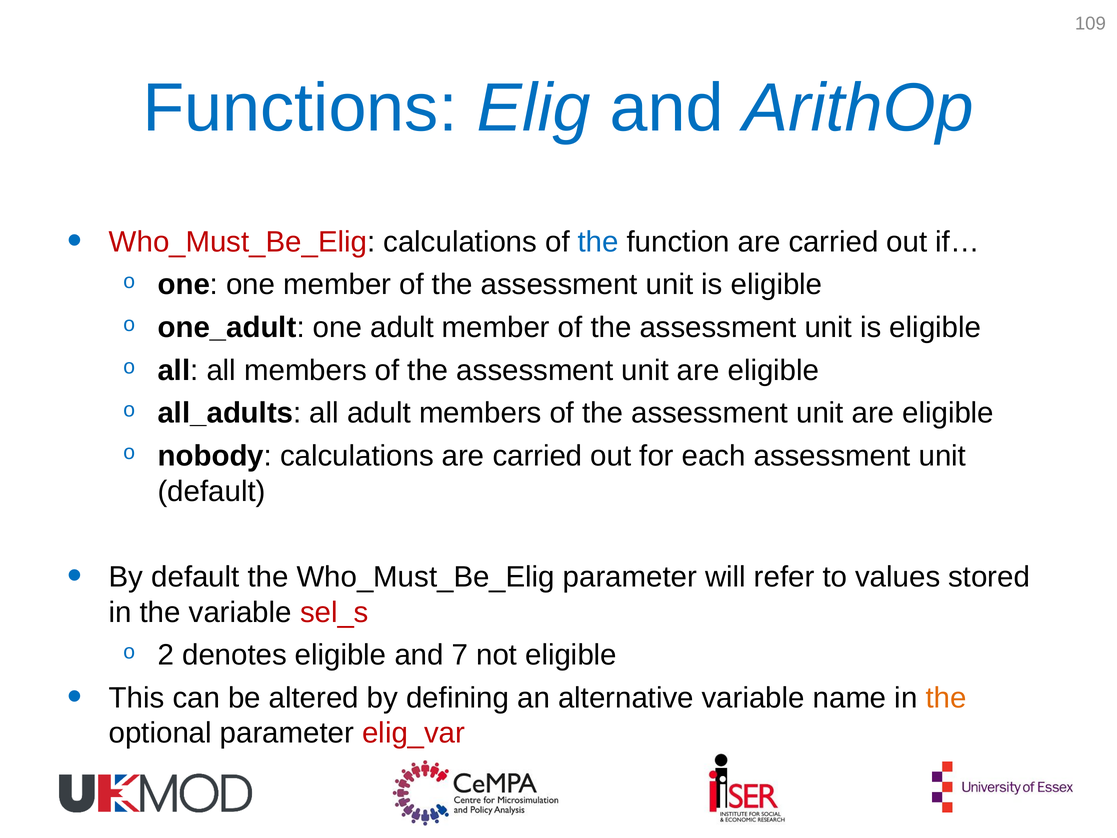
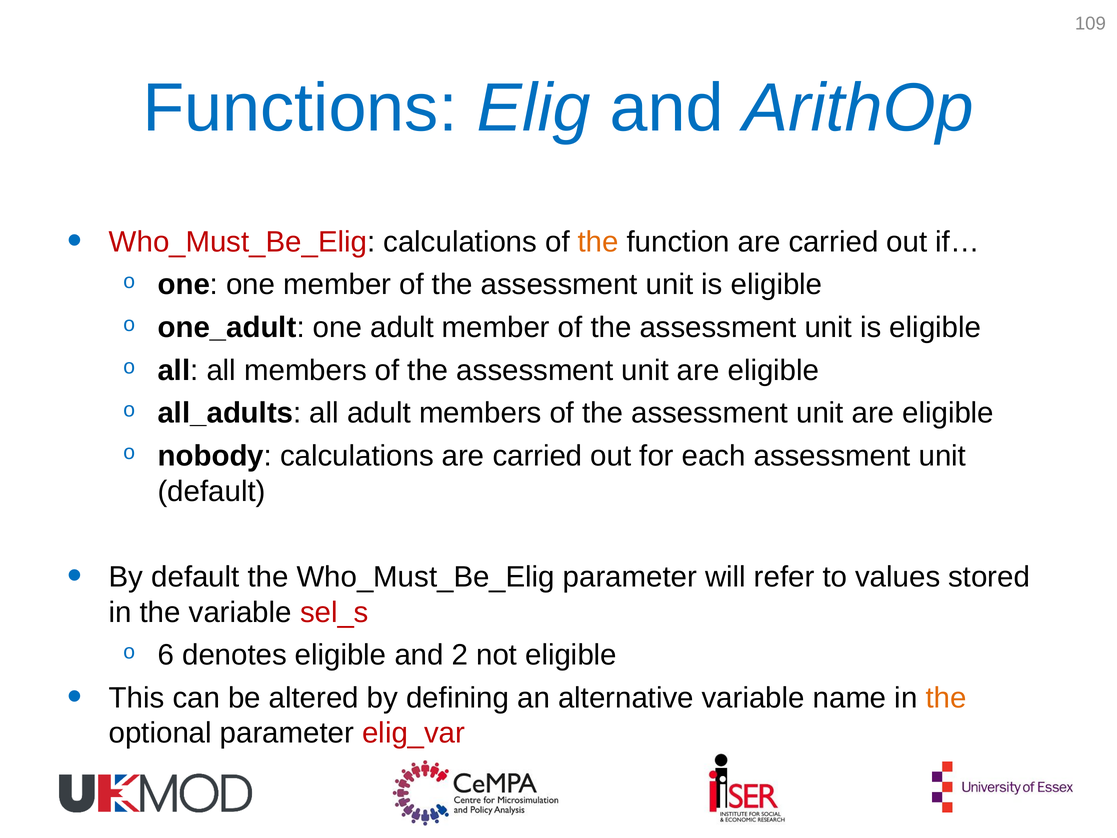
the at (598, 242) colour: blue -> orange
2: 2 -> 6
7: 7 -> 2
